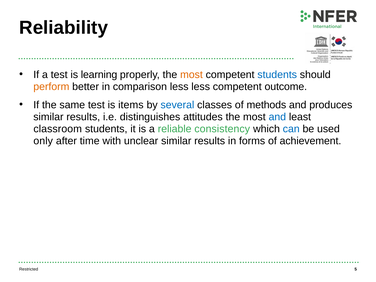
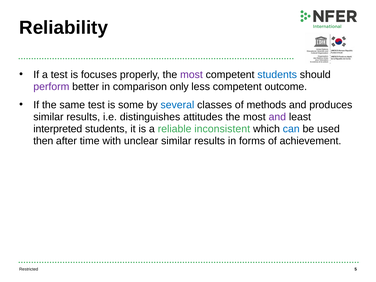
learning: learning -> focuses
most at (191, 75) colour: orange -> purple
perform colour: orange -> purple
comparison less: less -> only
items: items -> some
and at (277, 117) colour: blue -> purple
classroom: classroom -> interpreted
consistency: consistency -> inconsistent
only: only -> then
